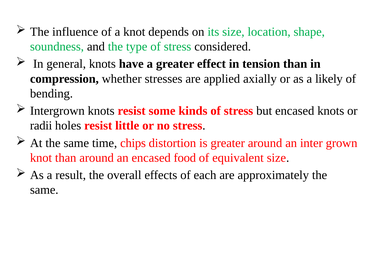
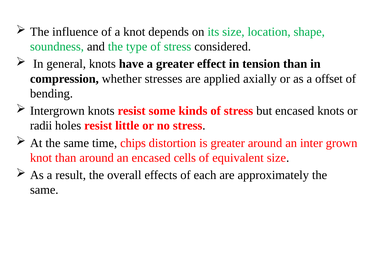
likely: likely -> offset
food: food -> cells
